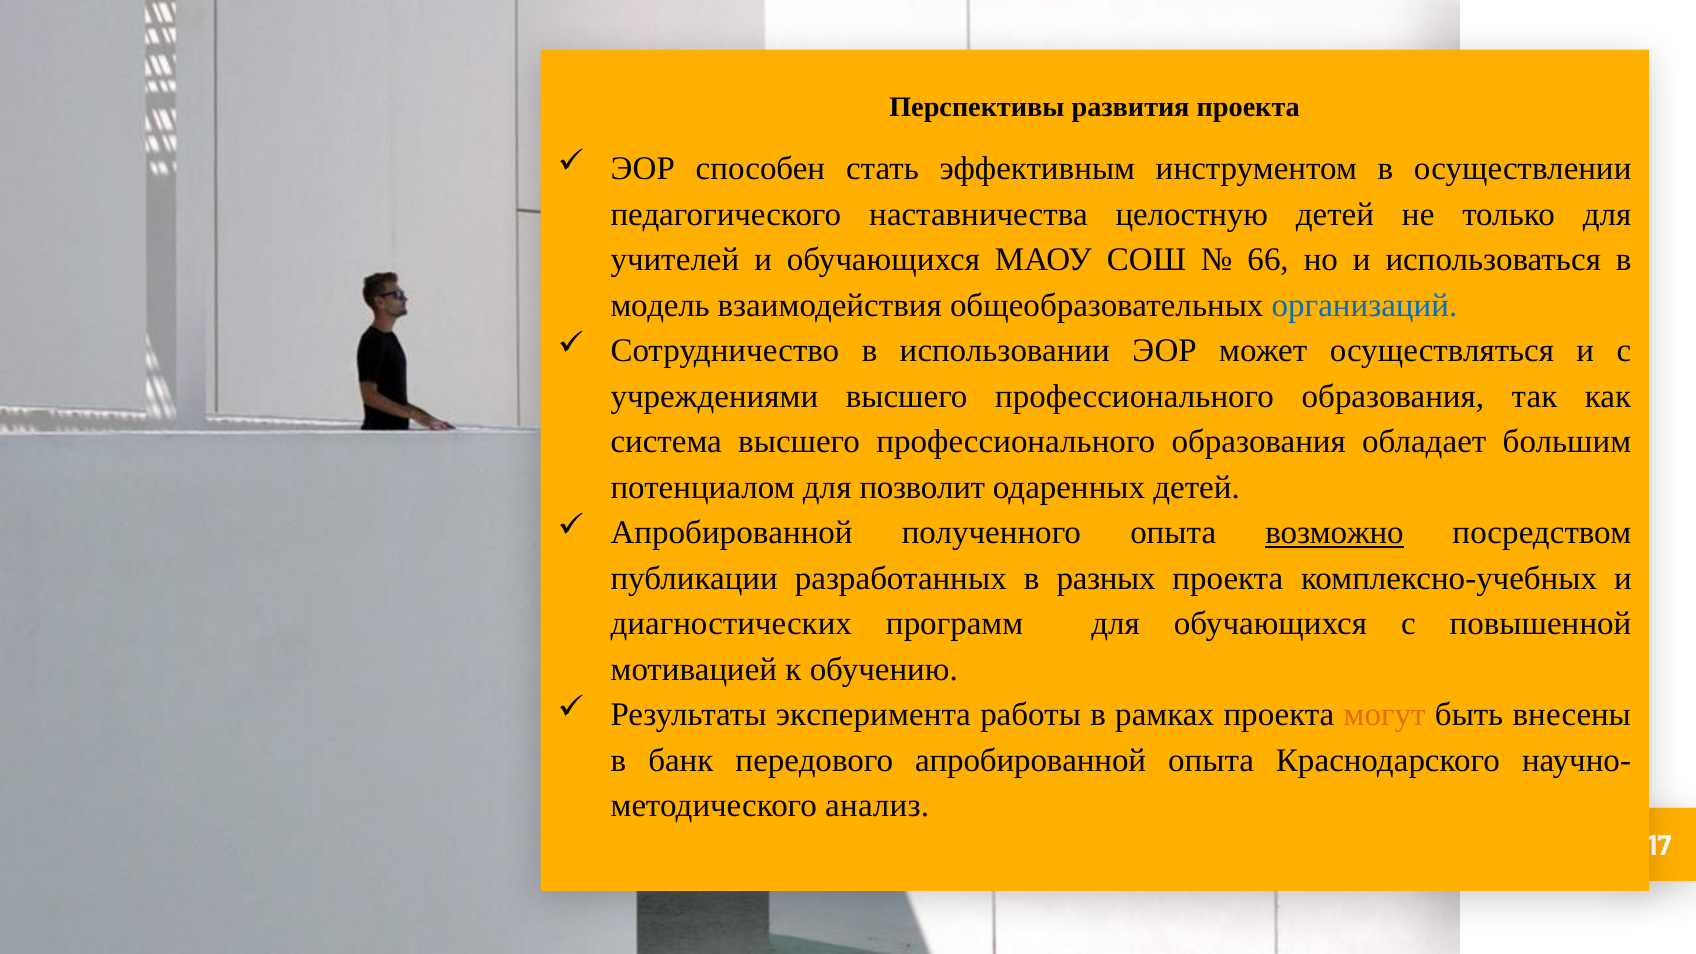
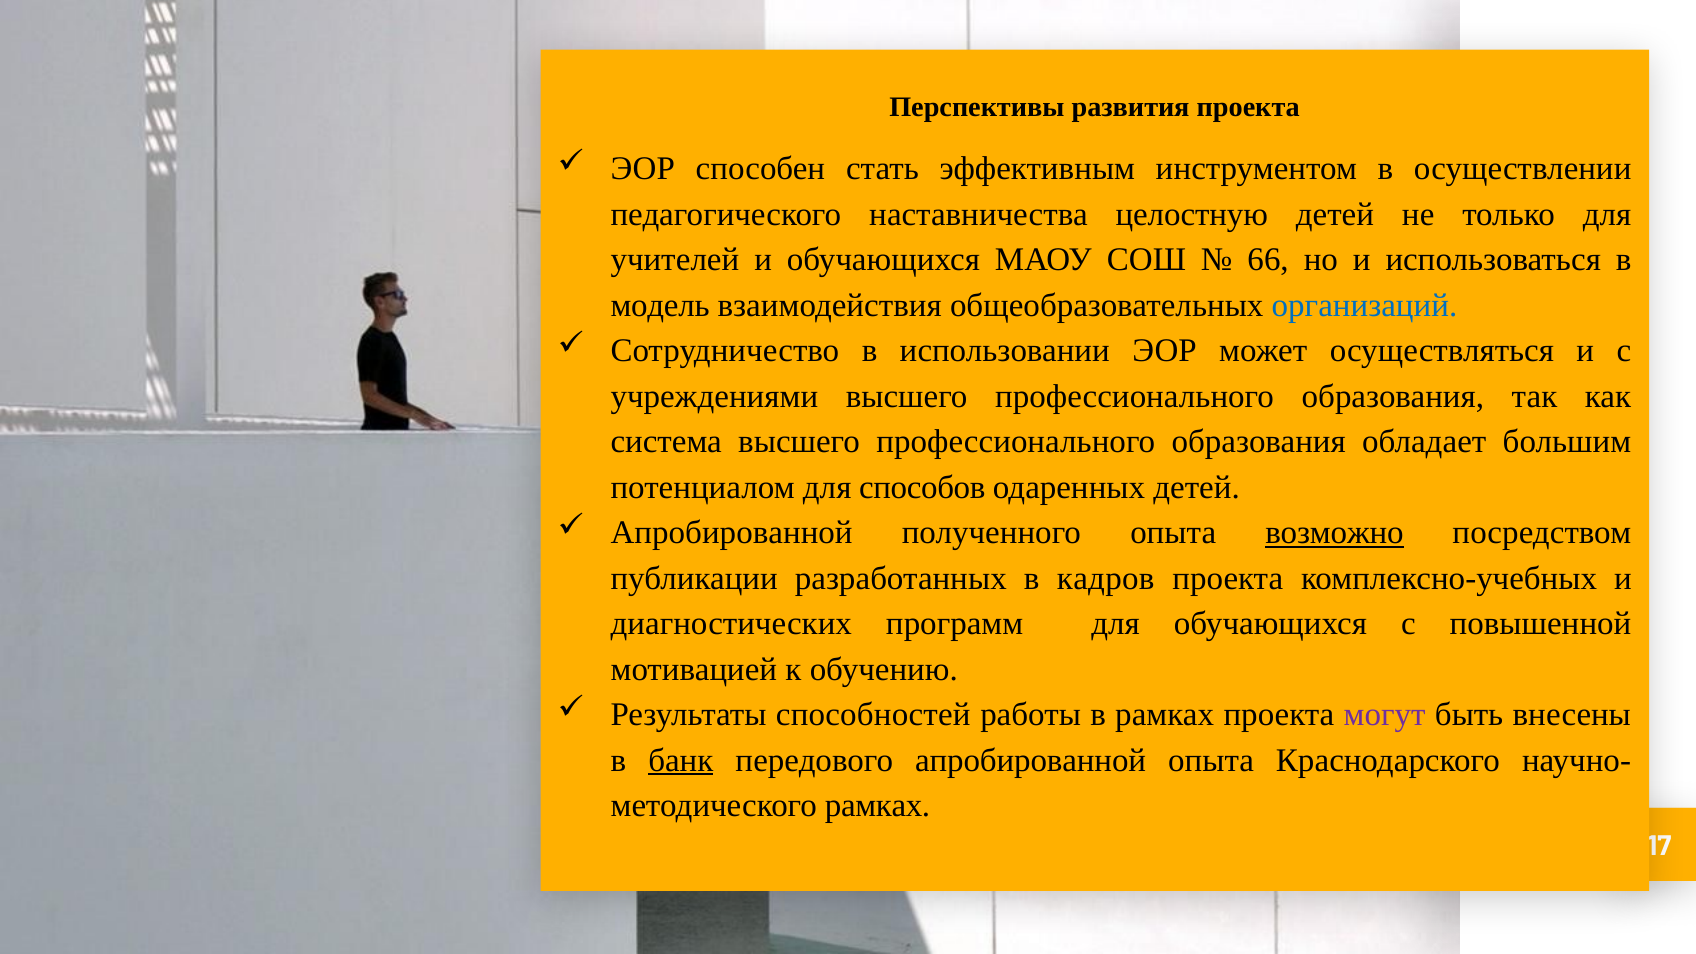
позволит: позволит -> способов
разных: разных -> кадров
эксперимента: эксперимента -> способностей
могут colour: orange -> purple
банк underline: none -> present
анализ at (877, 806): анализ -> рамках
